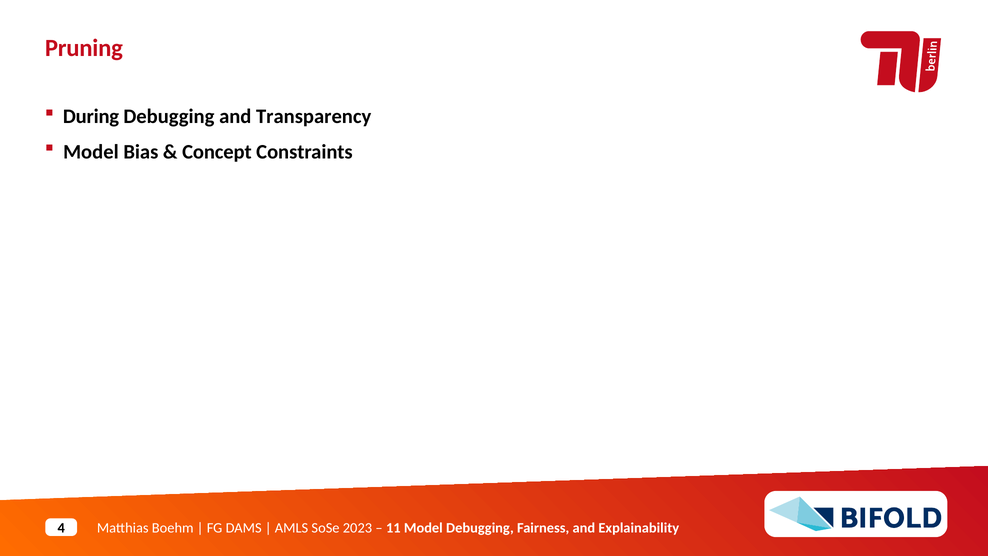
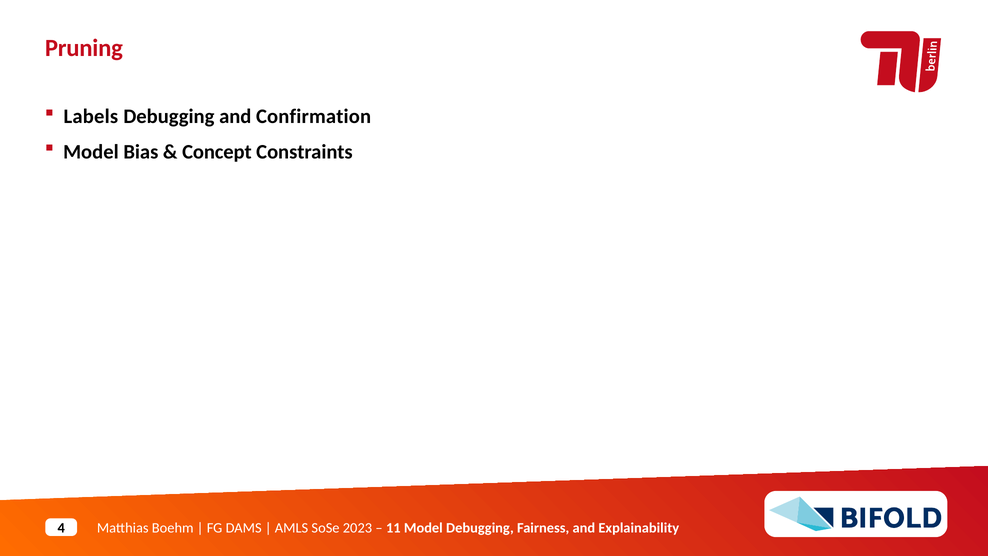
During: During -> Labels
Transparency: Transparency -> Confirmation
